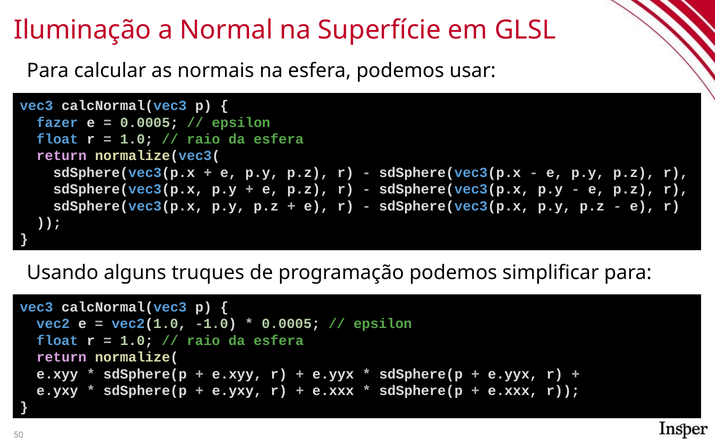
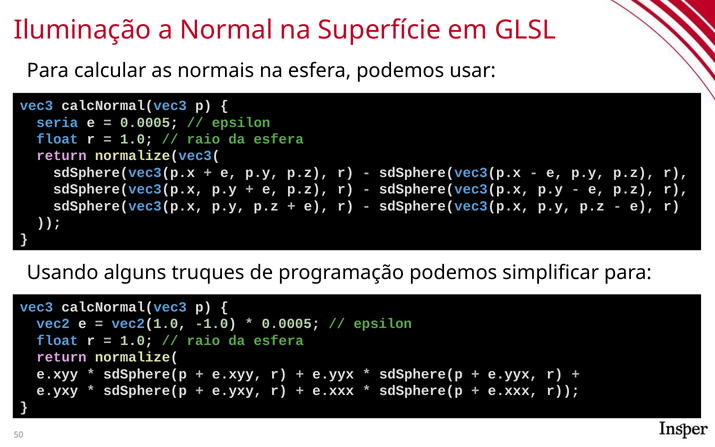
fazer: fazer -> seria
